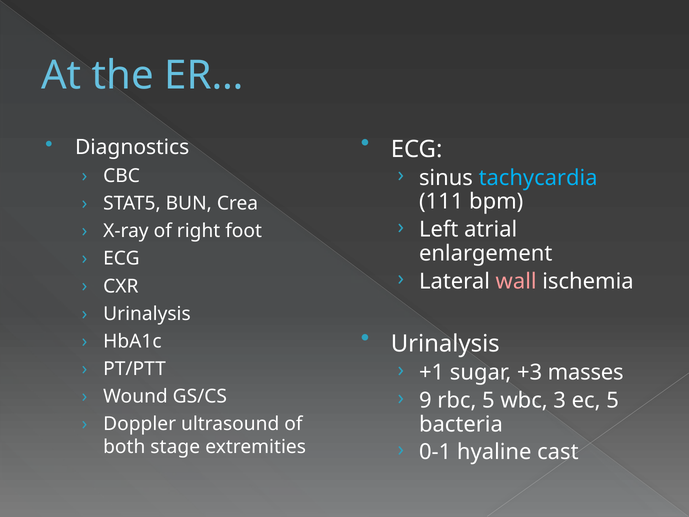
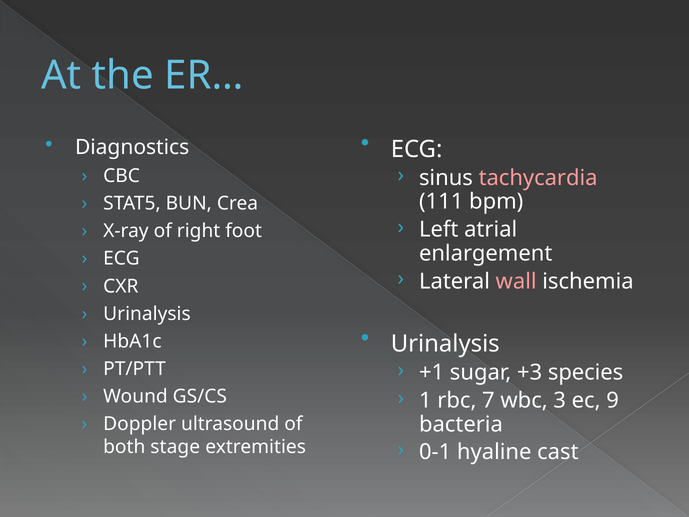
tachycardia colour: light blue -> pink
masses: masses -> species
9: 9 -> 1
rbc 5: 5 -> 7
ec 5: 5 -> 9
